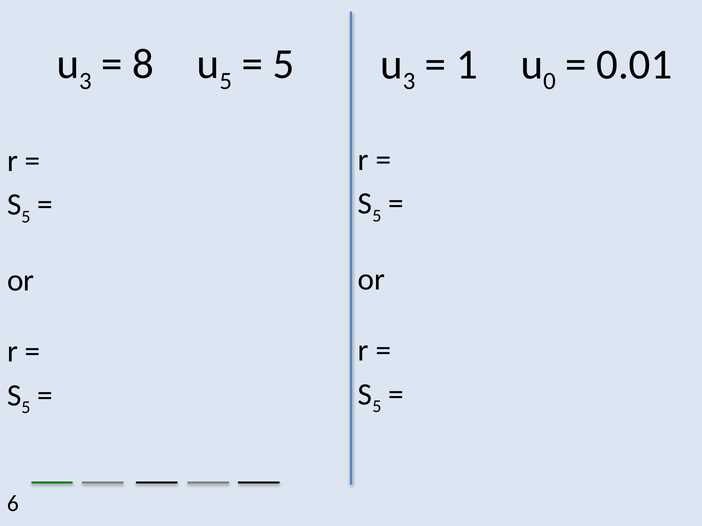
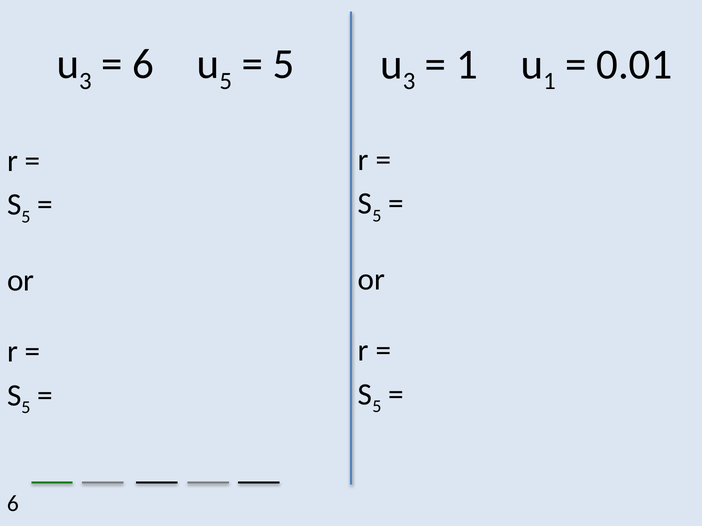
8 at (143, 64): 8 -> 6
0 at (550, 81): 0 -> 1
